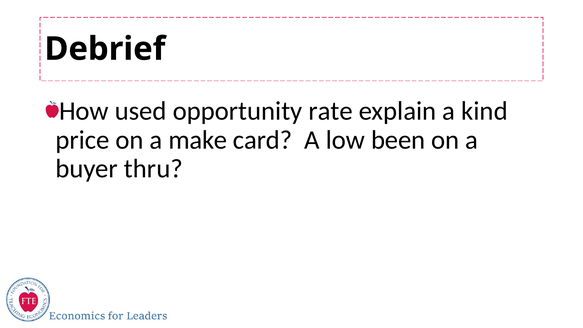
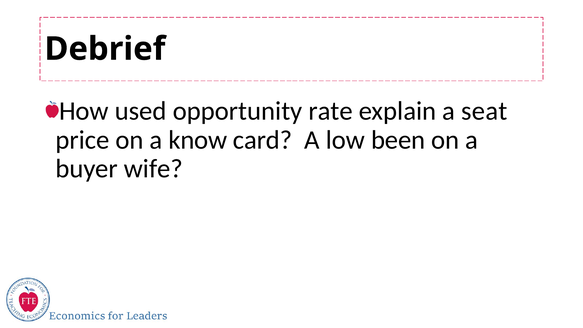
kind: kind -> seat
make: make -> know
thru: thru -> wife
